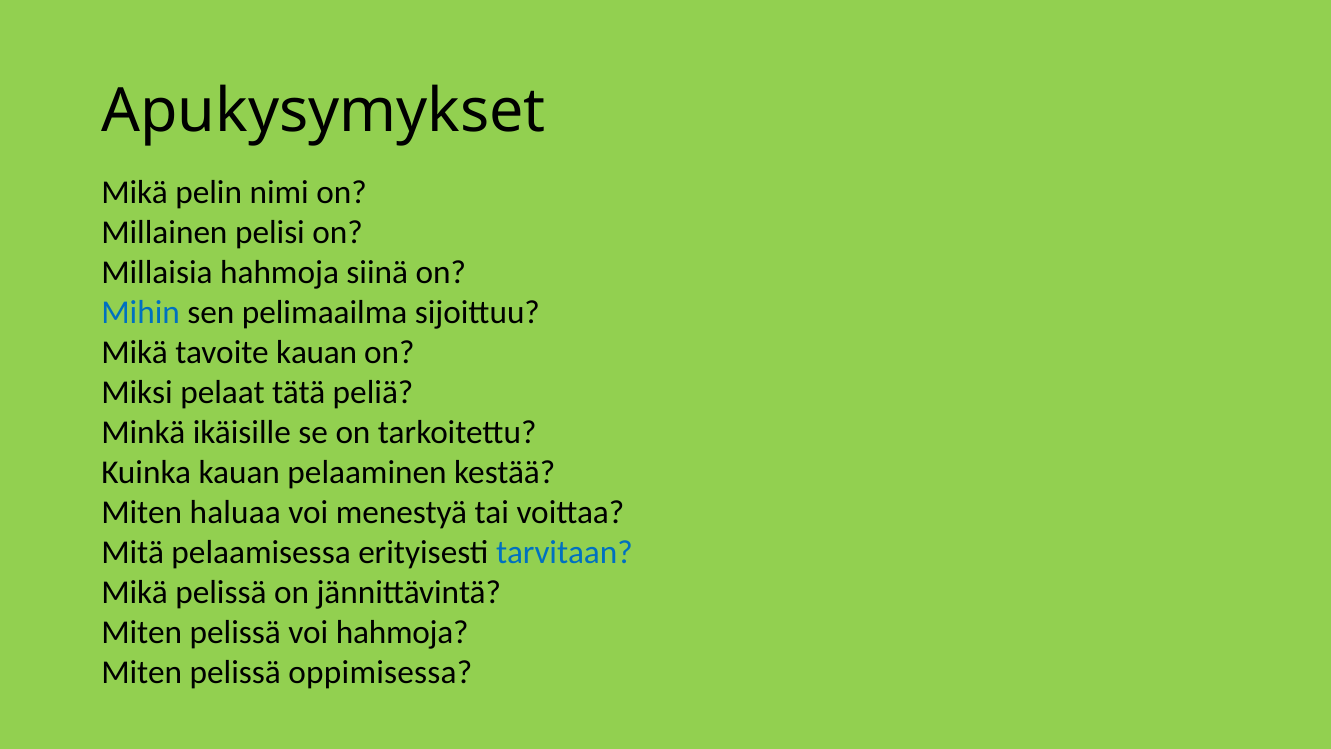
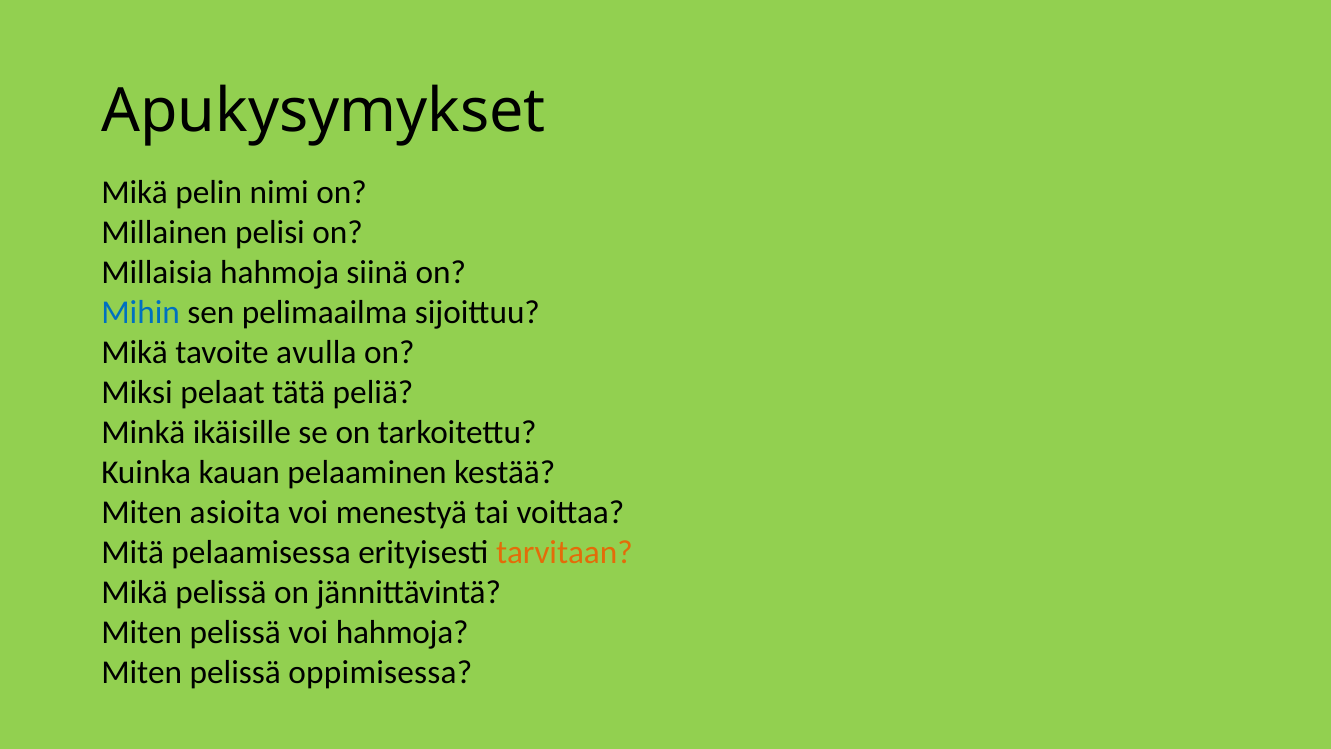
tavoite kauan: kauan -> avulla
haluaa: haluaa -> asioita
tarvitaan colour: blue -> orange
